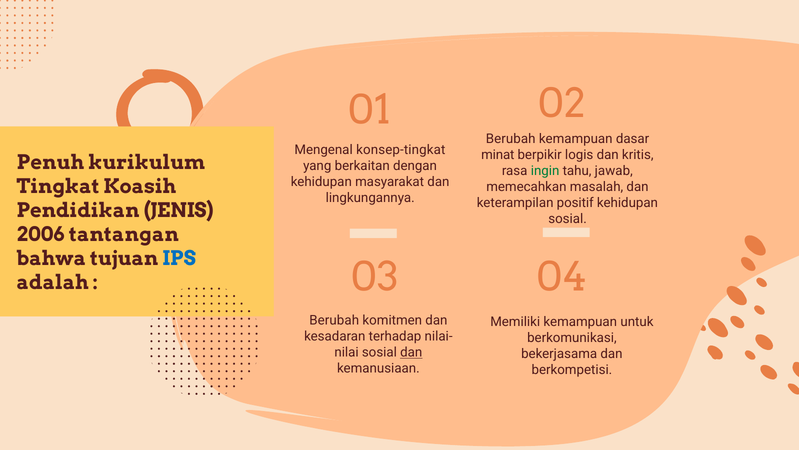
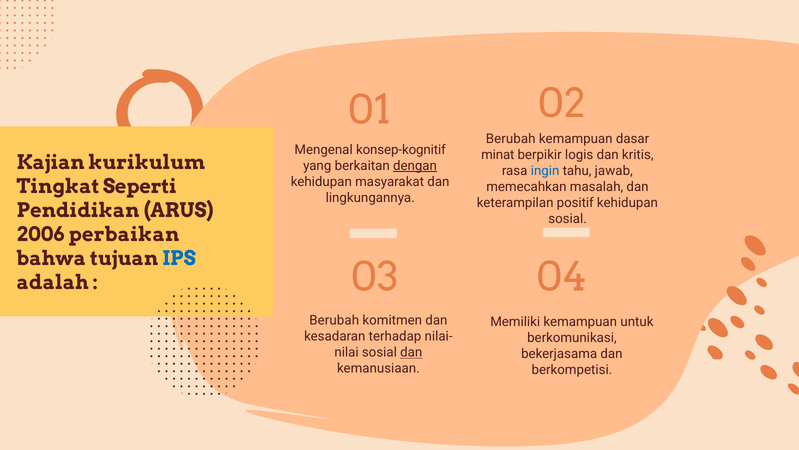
konsep-tingkat: konsep-tingkat -> konsep-kognitif
Penuh: Penuh -> Kajian
dengan underline: none -> present
ingin colour: green -> blue
Koasih: Koasih -> Seperti
JENIS: JENIS -> ARUS
tantangan: tantangan -> perbaikan
